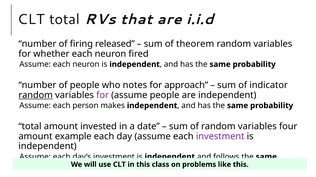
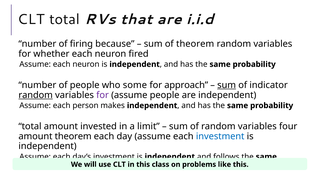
released: released -> because
notes: notes -> some
sum at (227, 85) underline: none -> present
date: date -> limit
amount example: example -> theorem
investment at (220, 137) colour: purple -> blue
